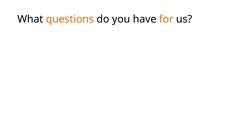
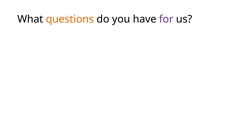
for colour: orange -> purple
